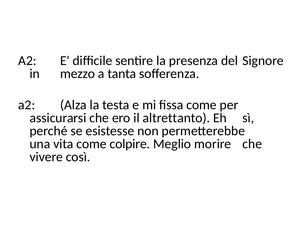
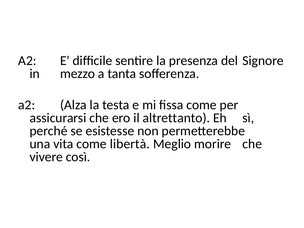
colpire: colpire -> libertà
